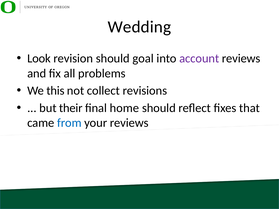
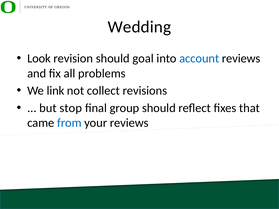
account colour: purple -> blue
this: this -> link
their: their -> stop
home: home -> group
